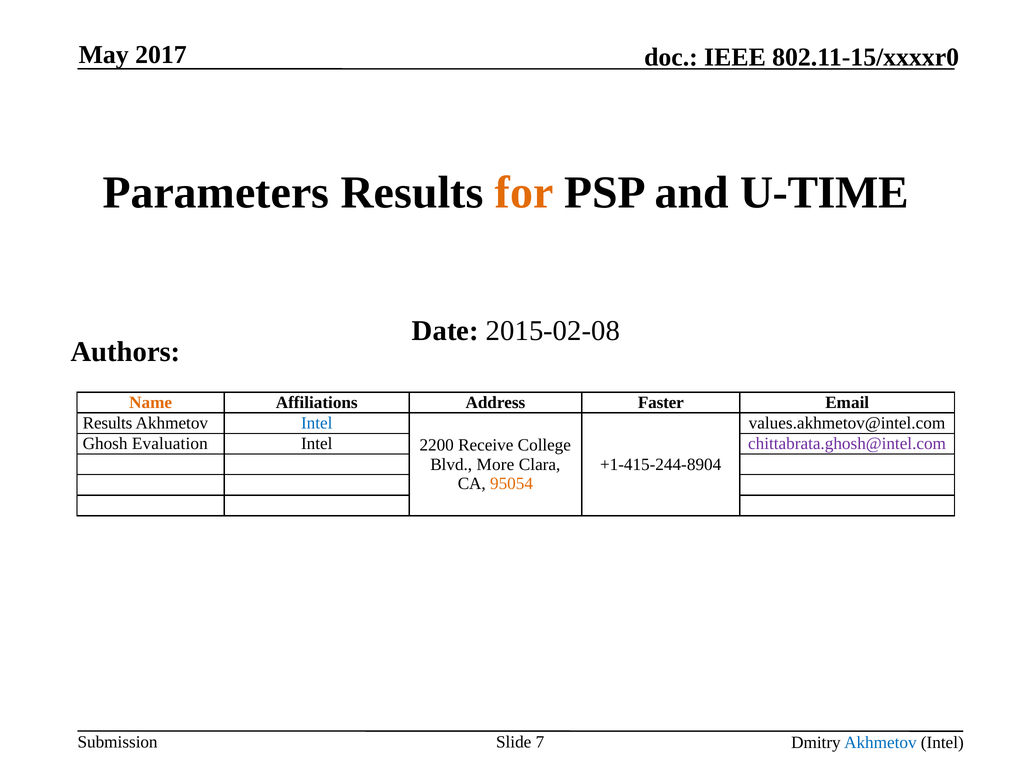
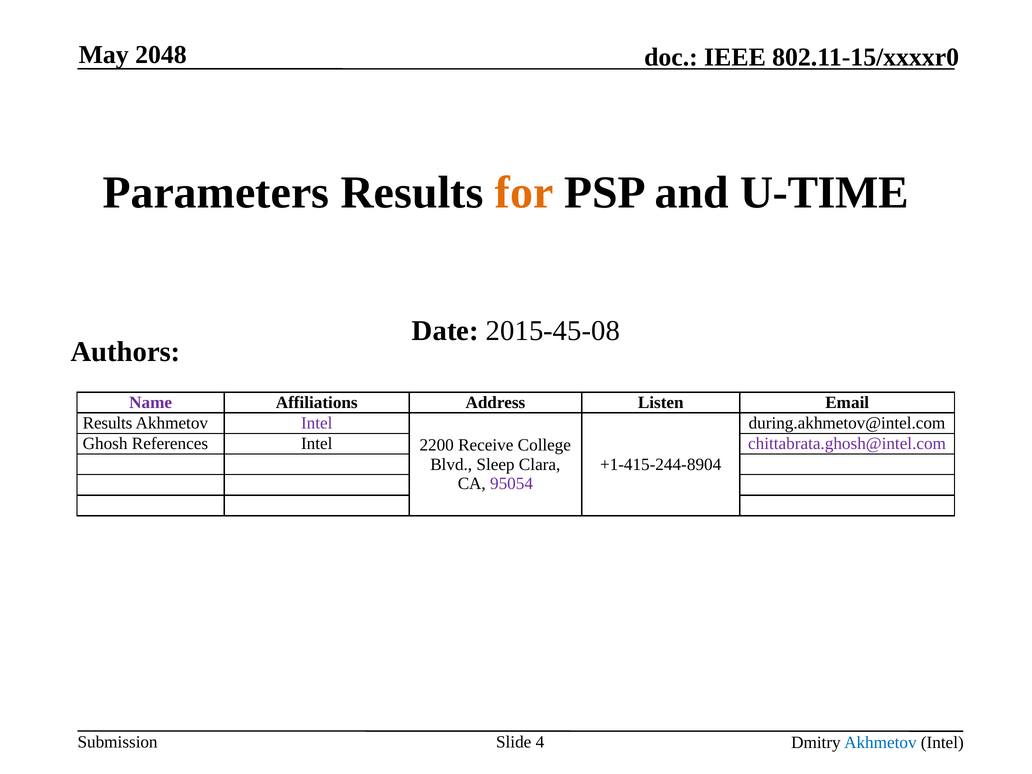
2017: 2017 -> 2048
2015-02-08: 2015-02-08 -> 2015-45-08
Name colour: orange -> purple
Faster: Faster -> Listen
Intel at (317, 423) colour: blue -> purple
values.akhmetov@intel.com: values.akhmetov@intel.com -> during.akhmetov@intel.com
Evaluation: Evaluation -> References
More: More -> Sleep
95054 colour: orange -> purple
7: 7 -> 4
